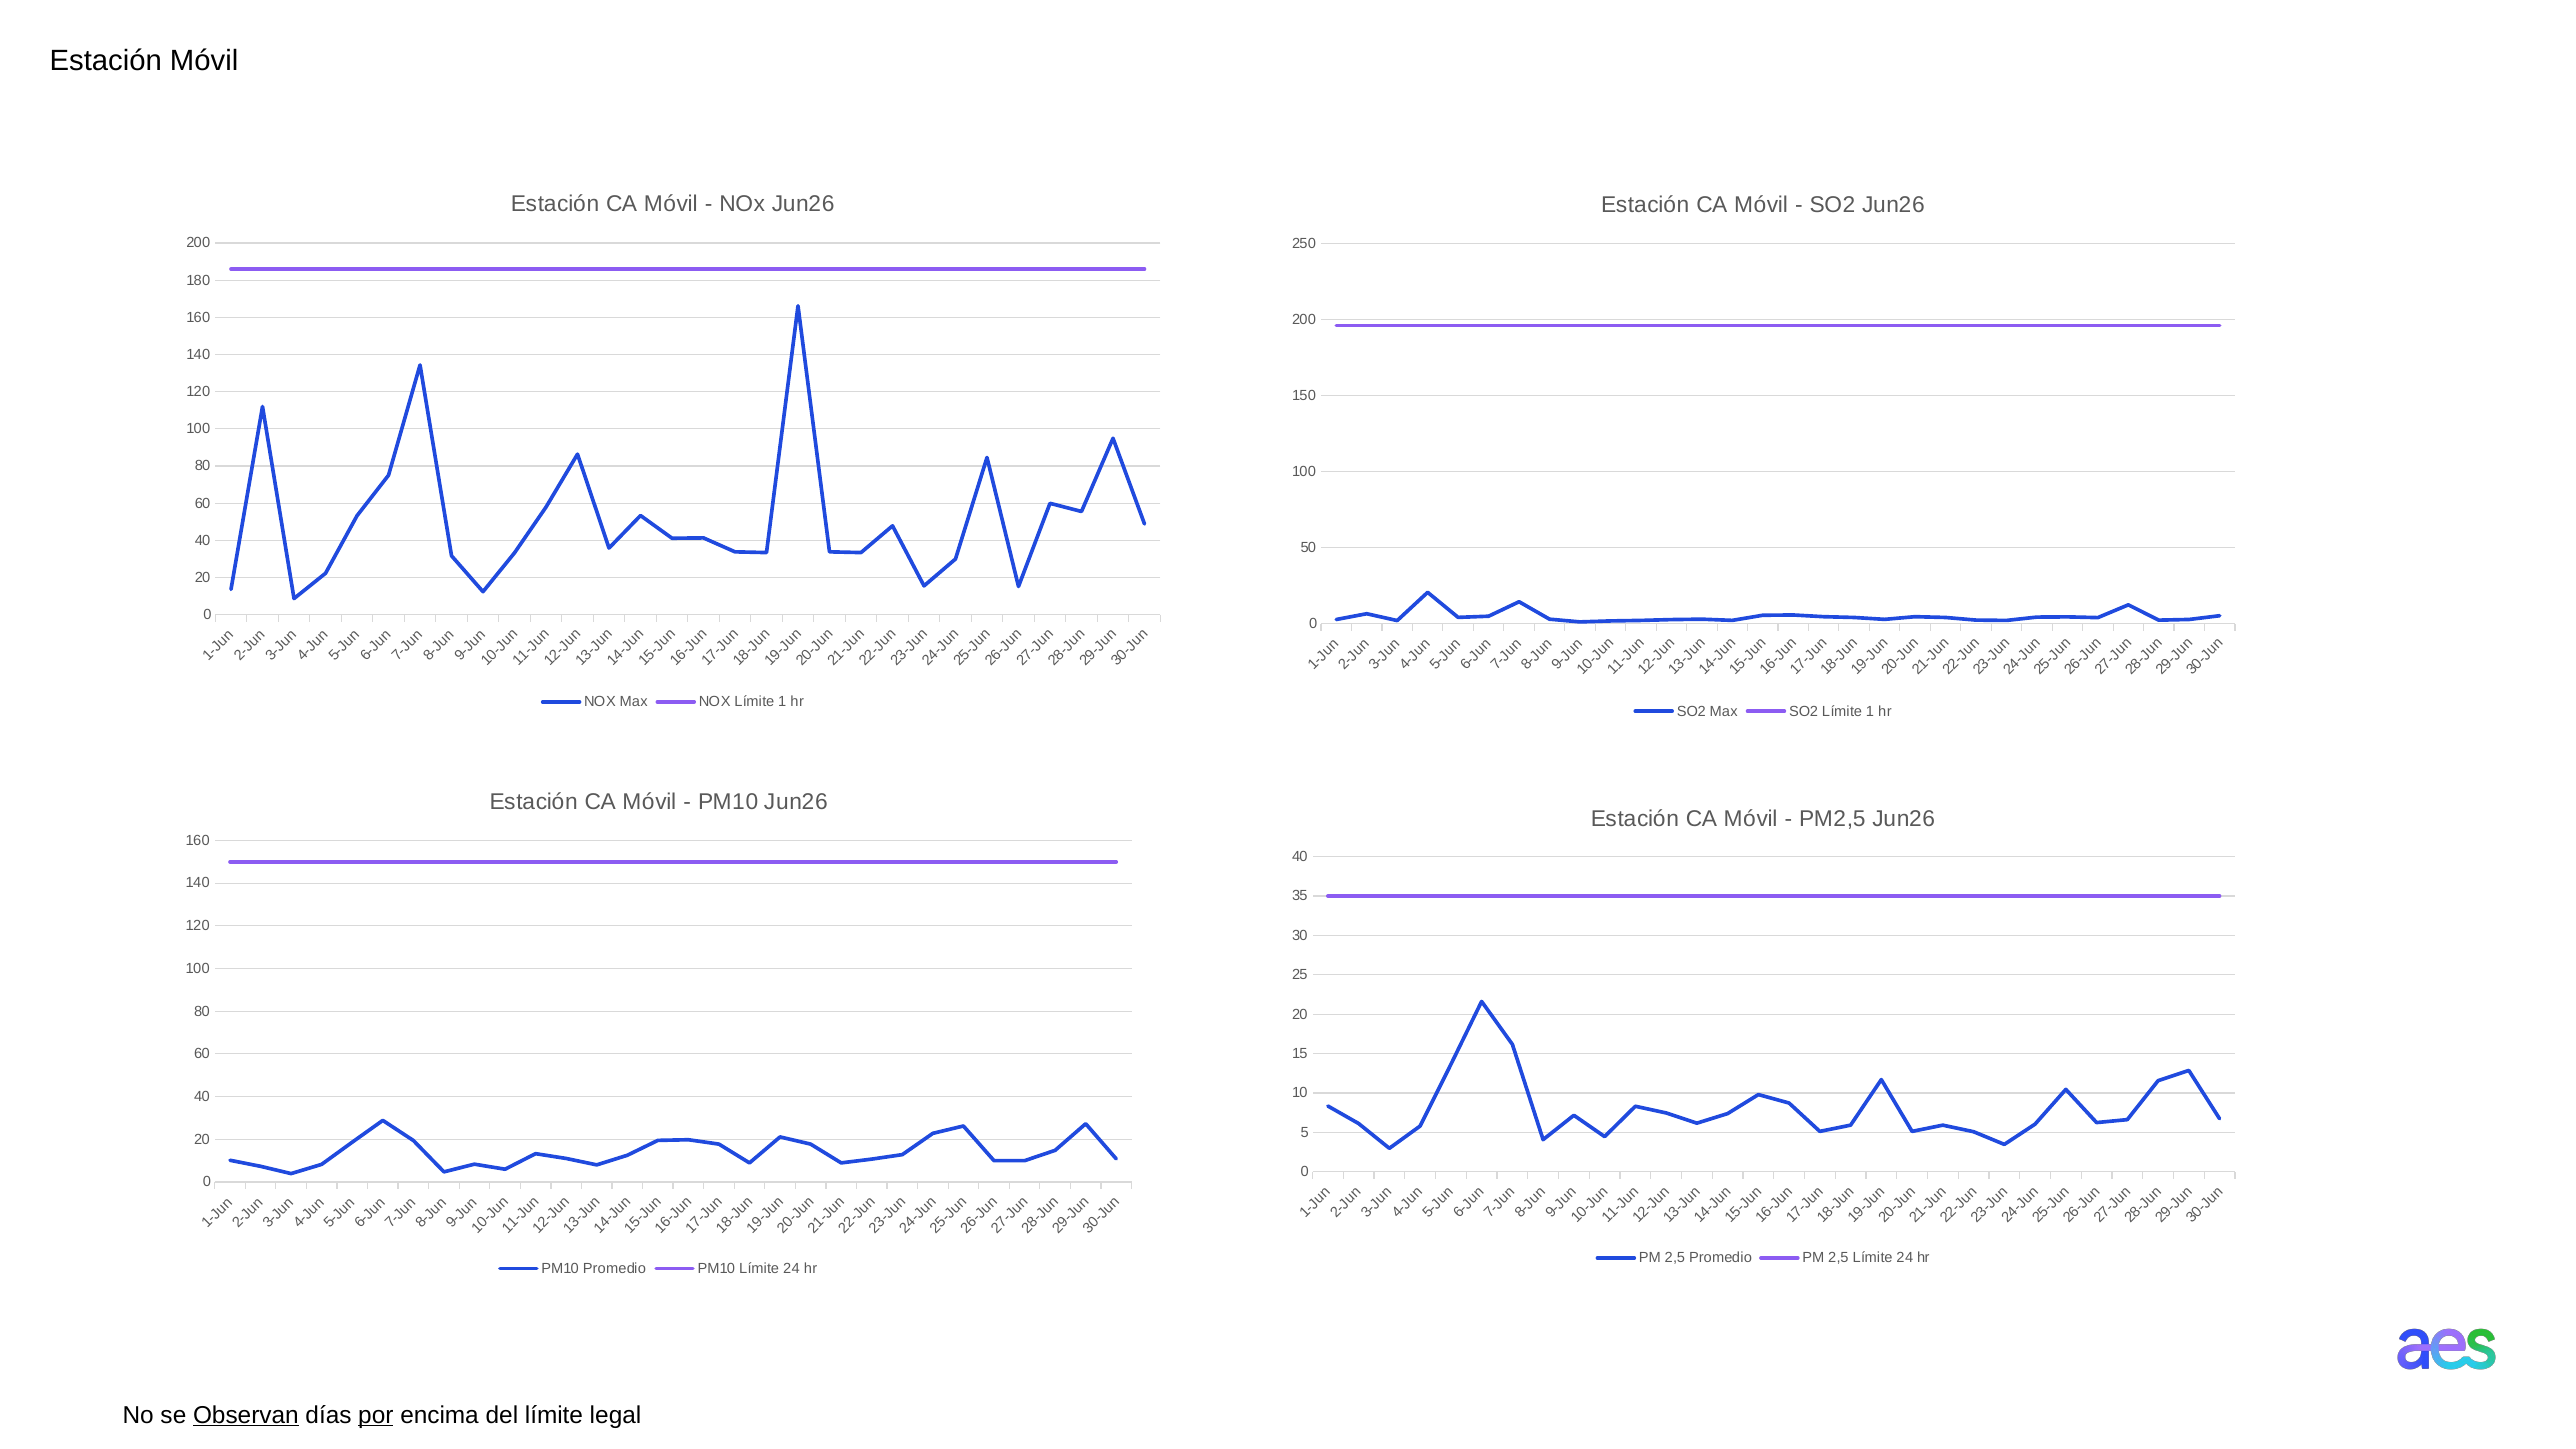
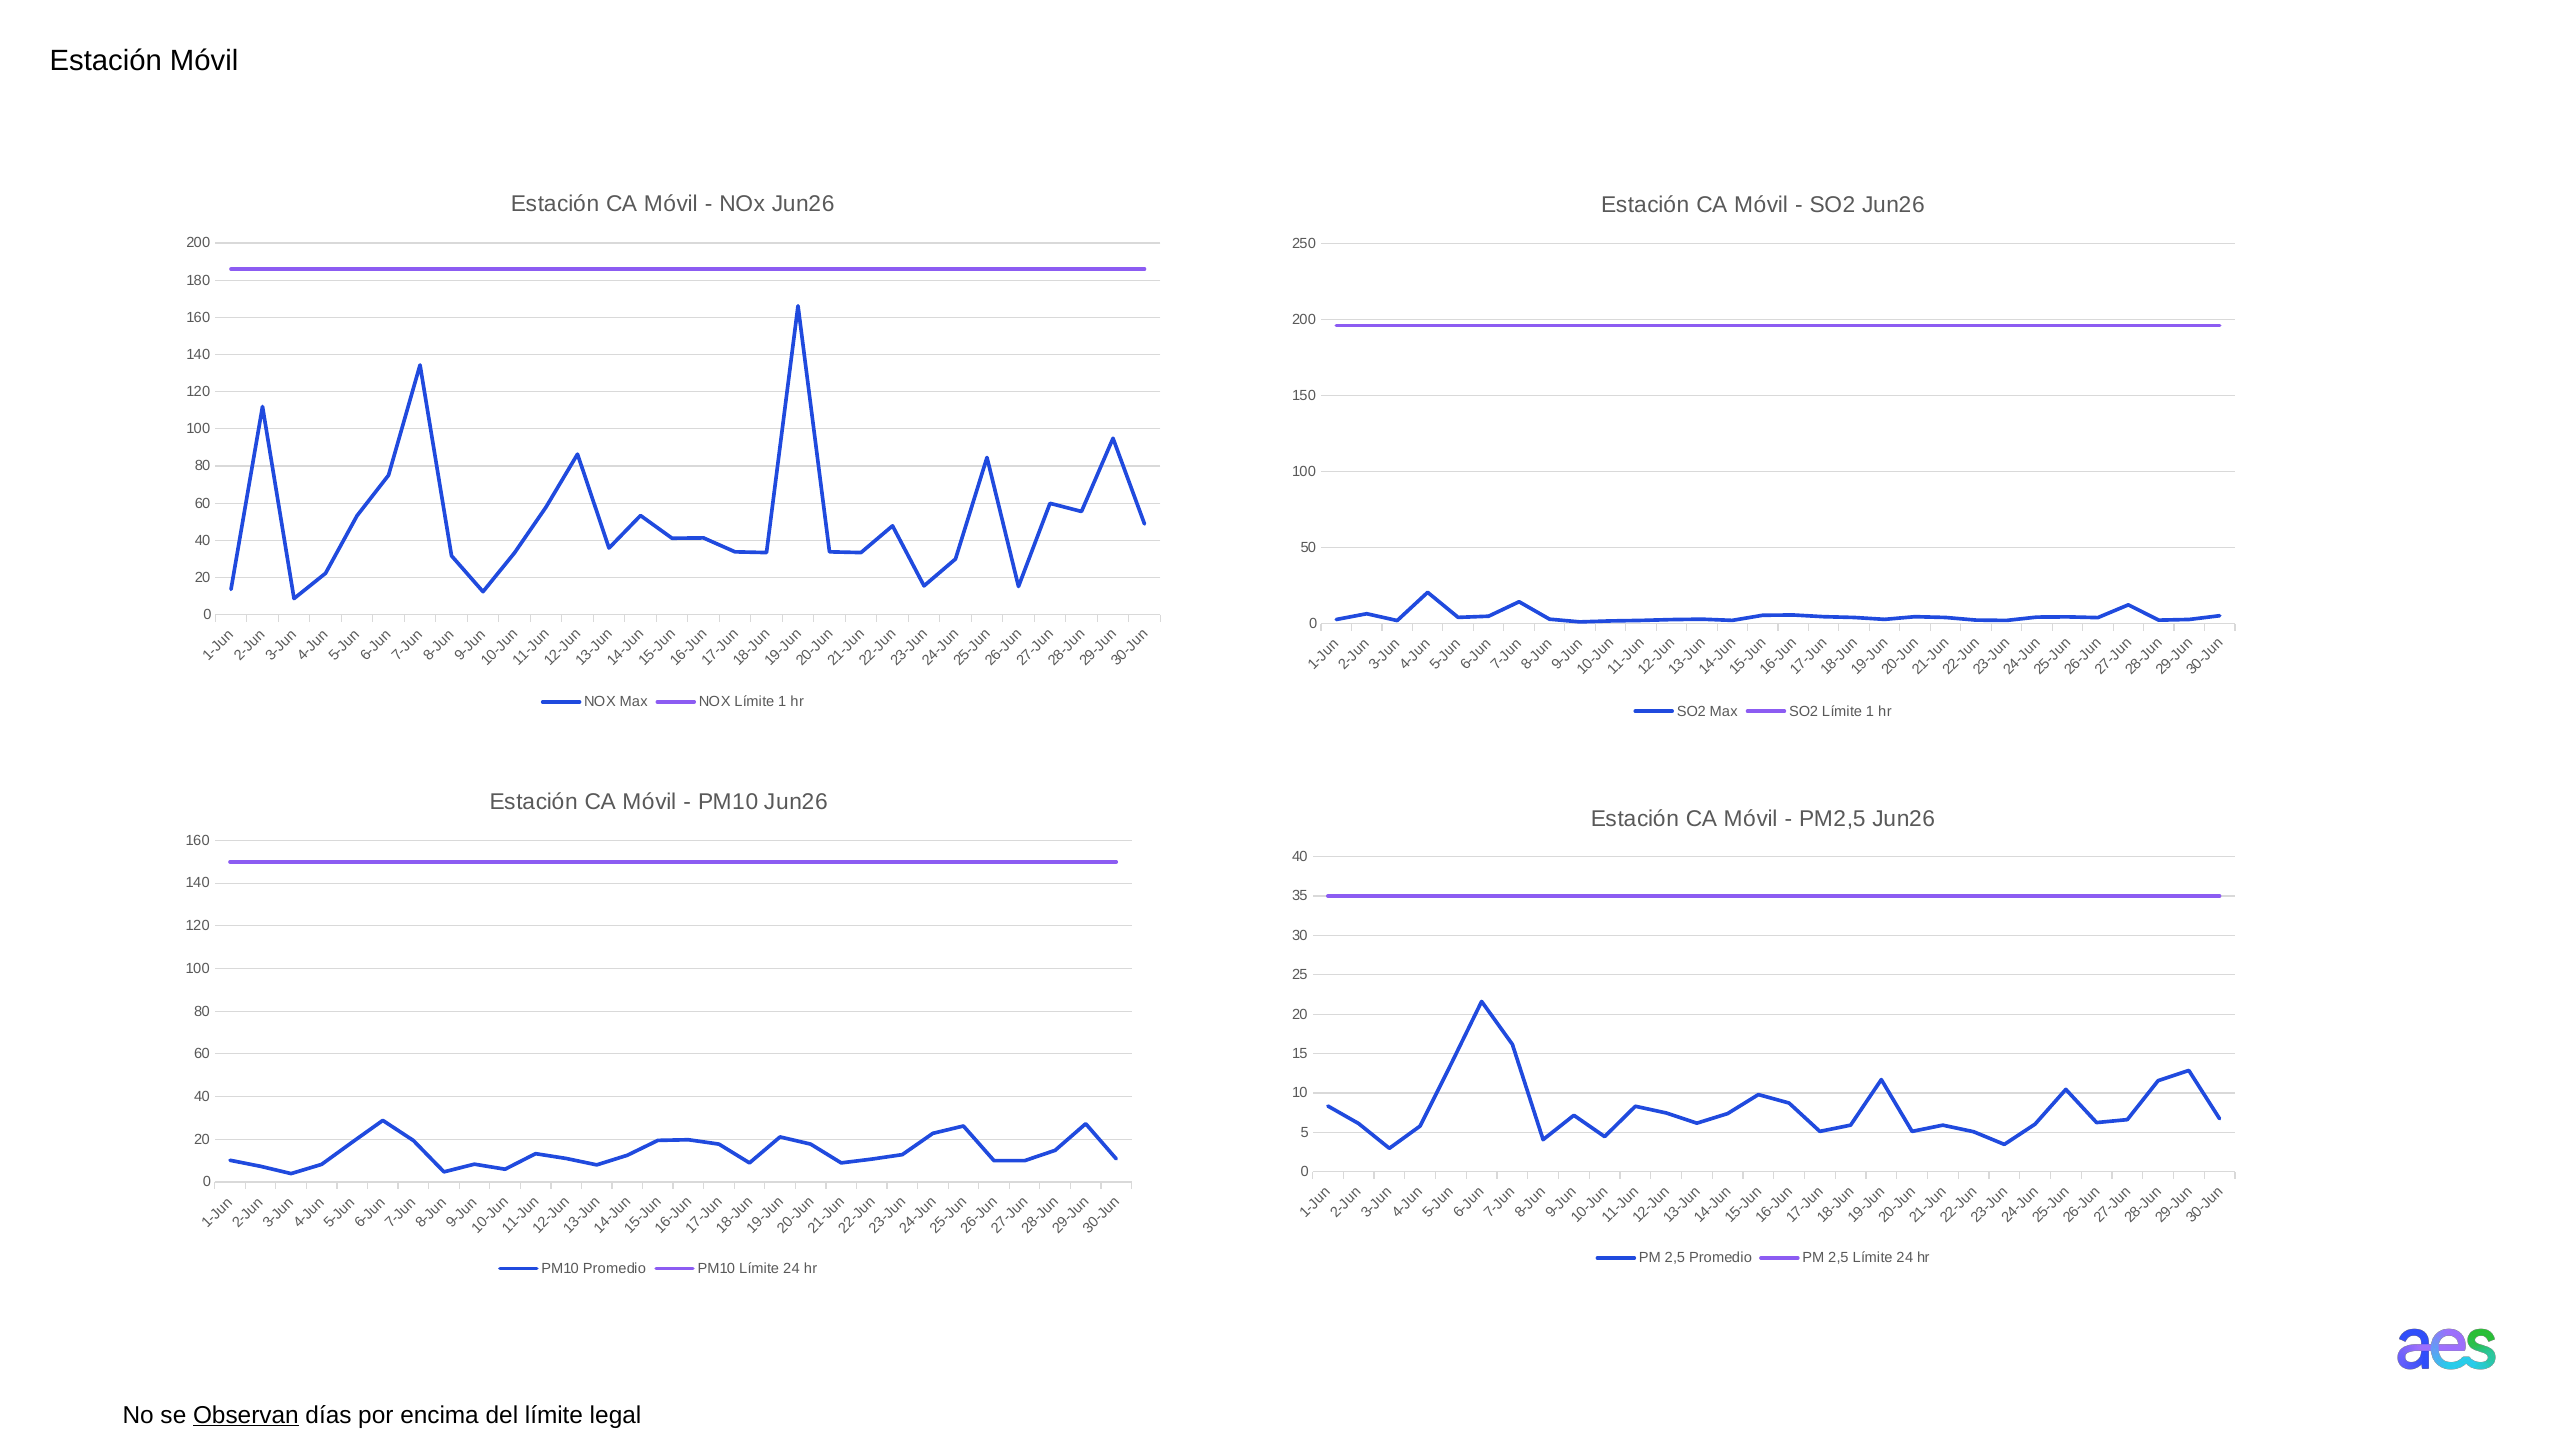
por underline: present -> none
